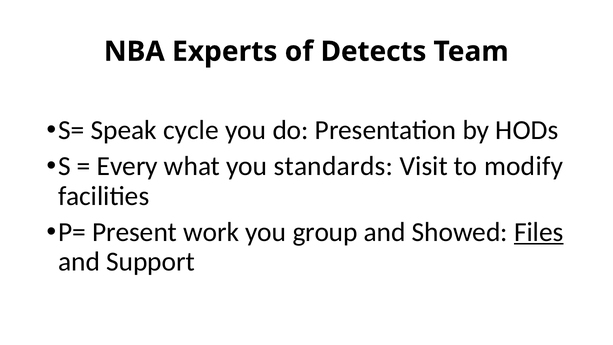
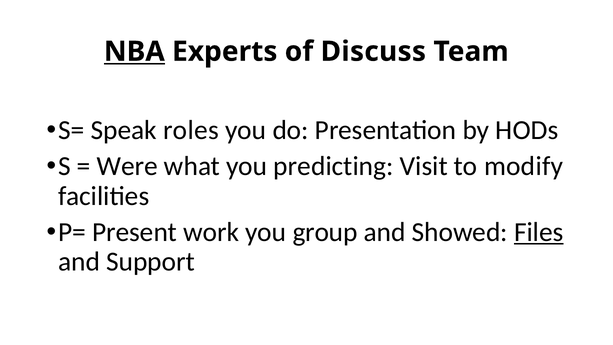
NBA underline: none -> present
Detects: Detects -> Discuss
cycle: cycle -> roles
Every: Every -> Were
standards: standards -> predicting
